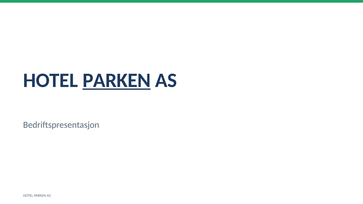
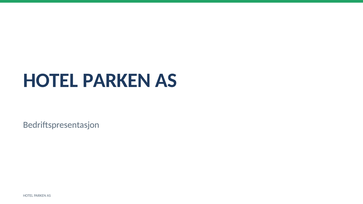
PARKEN at (117, 81) underline: present -> none
